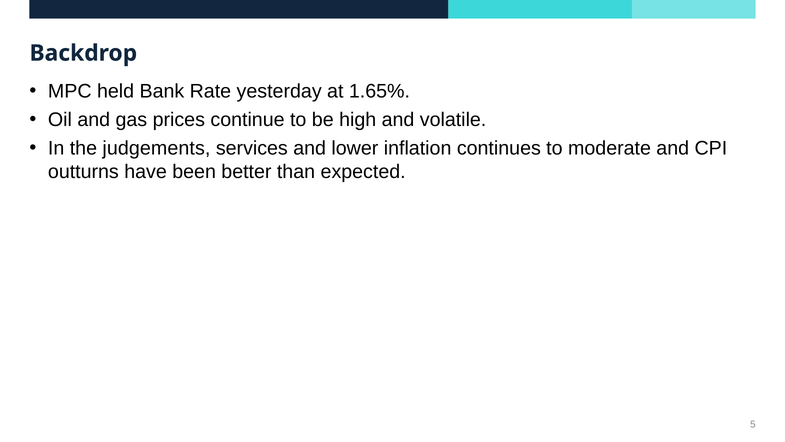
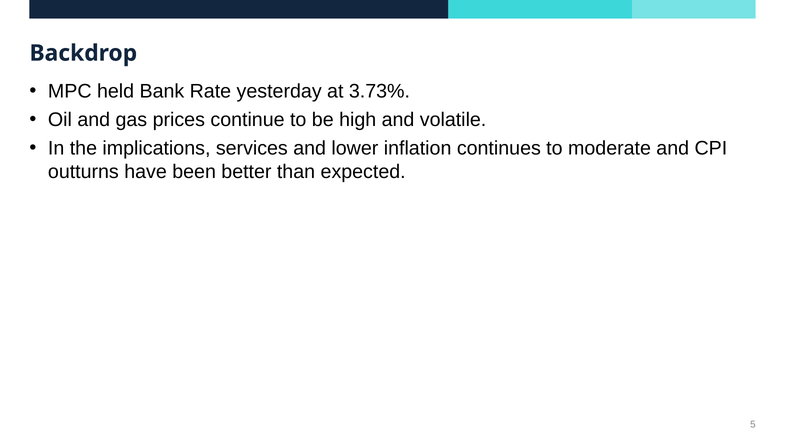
1.65%: 1.65% -> 3.73%
judgements: judgements -> implications
